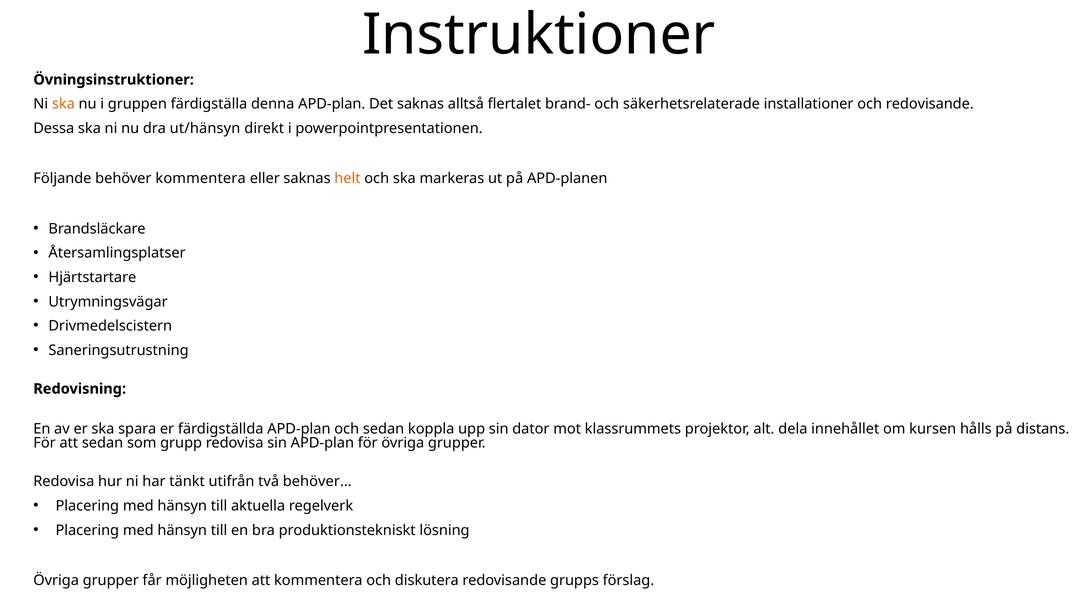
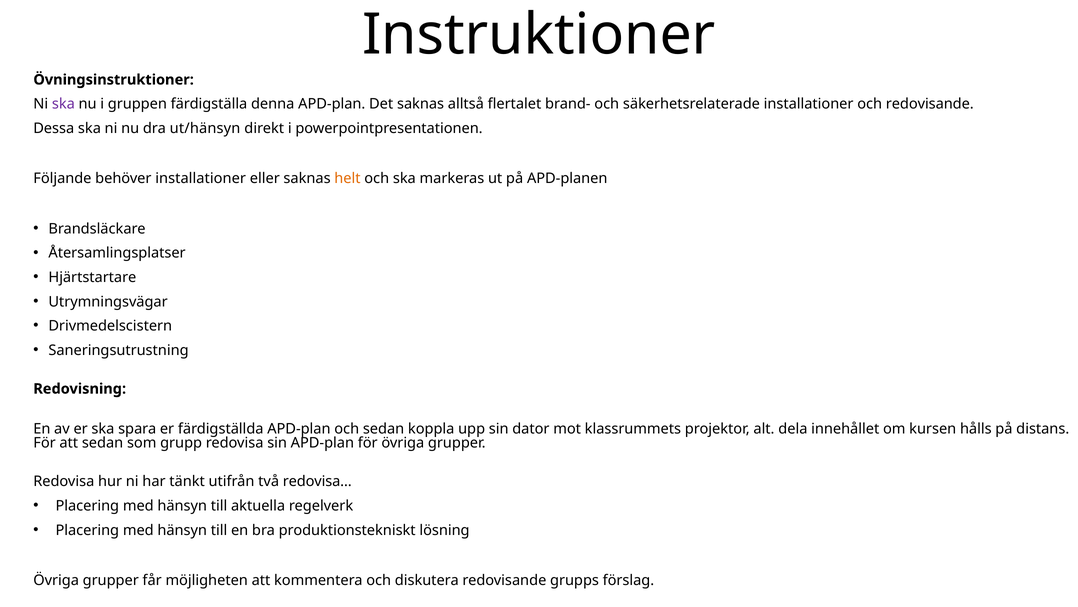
ska at (63, 104) colour: orange -> purple
behöver kommentera: kommentera -> installationer
behöver…: behöver… -> redovisa…
